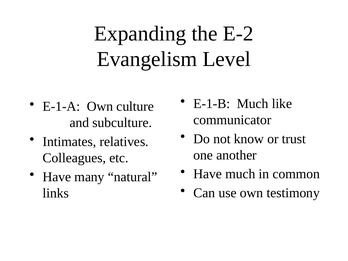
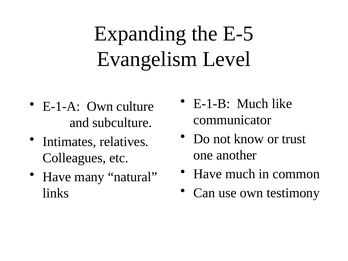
E-2: E-2 -> E-5
